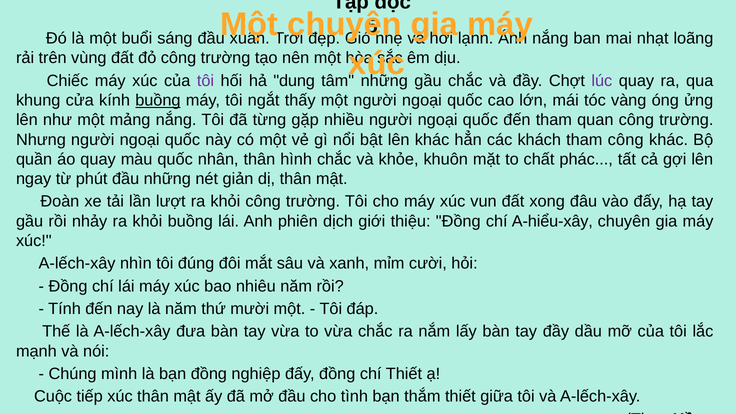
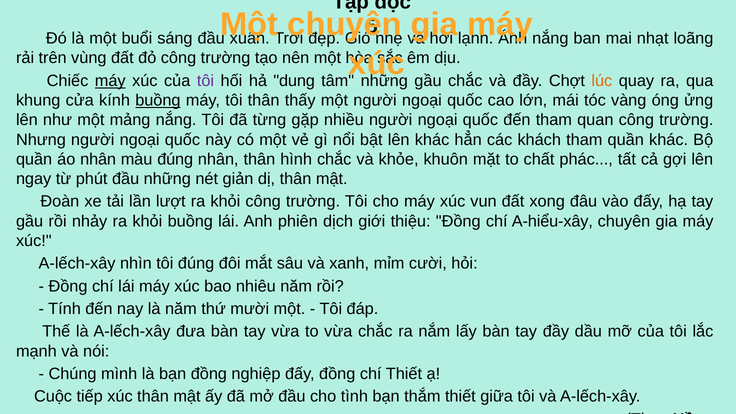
máy at (110, 81) underline: none -> present
lúc colour: purple -> orange
tôi ngắt: ngắt -> thân
tham công: công -> quần
áo quay: quay -> nhân
màu quốc: quốc -> đúng
